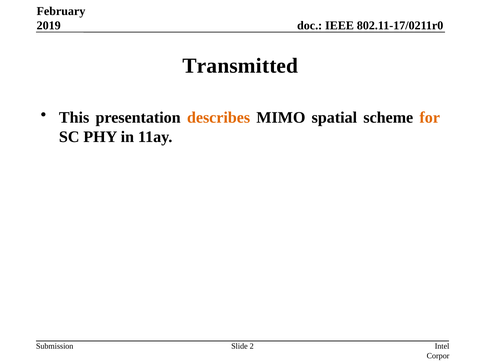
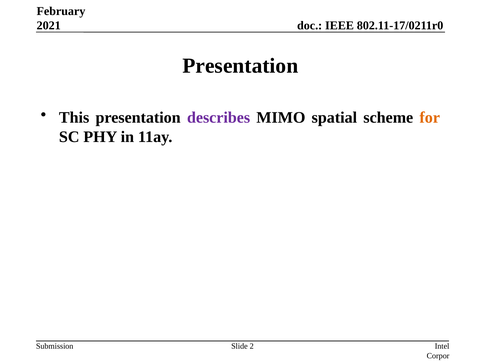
2019: 2019 -> 2021
Transmitted at (240, 66): Transmitted -> Presentation
describes colour: orange -> purple
